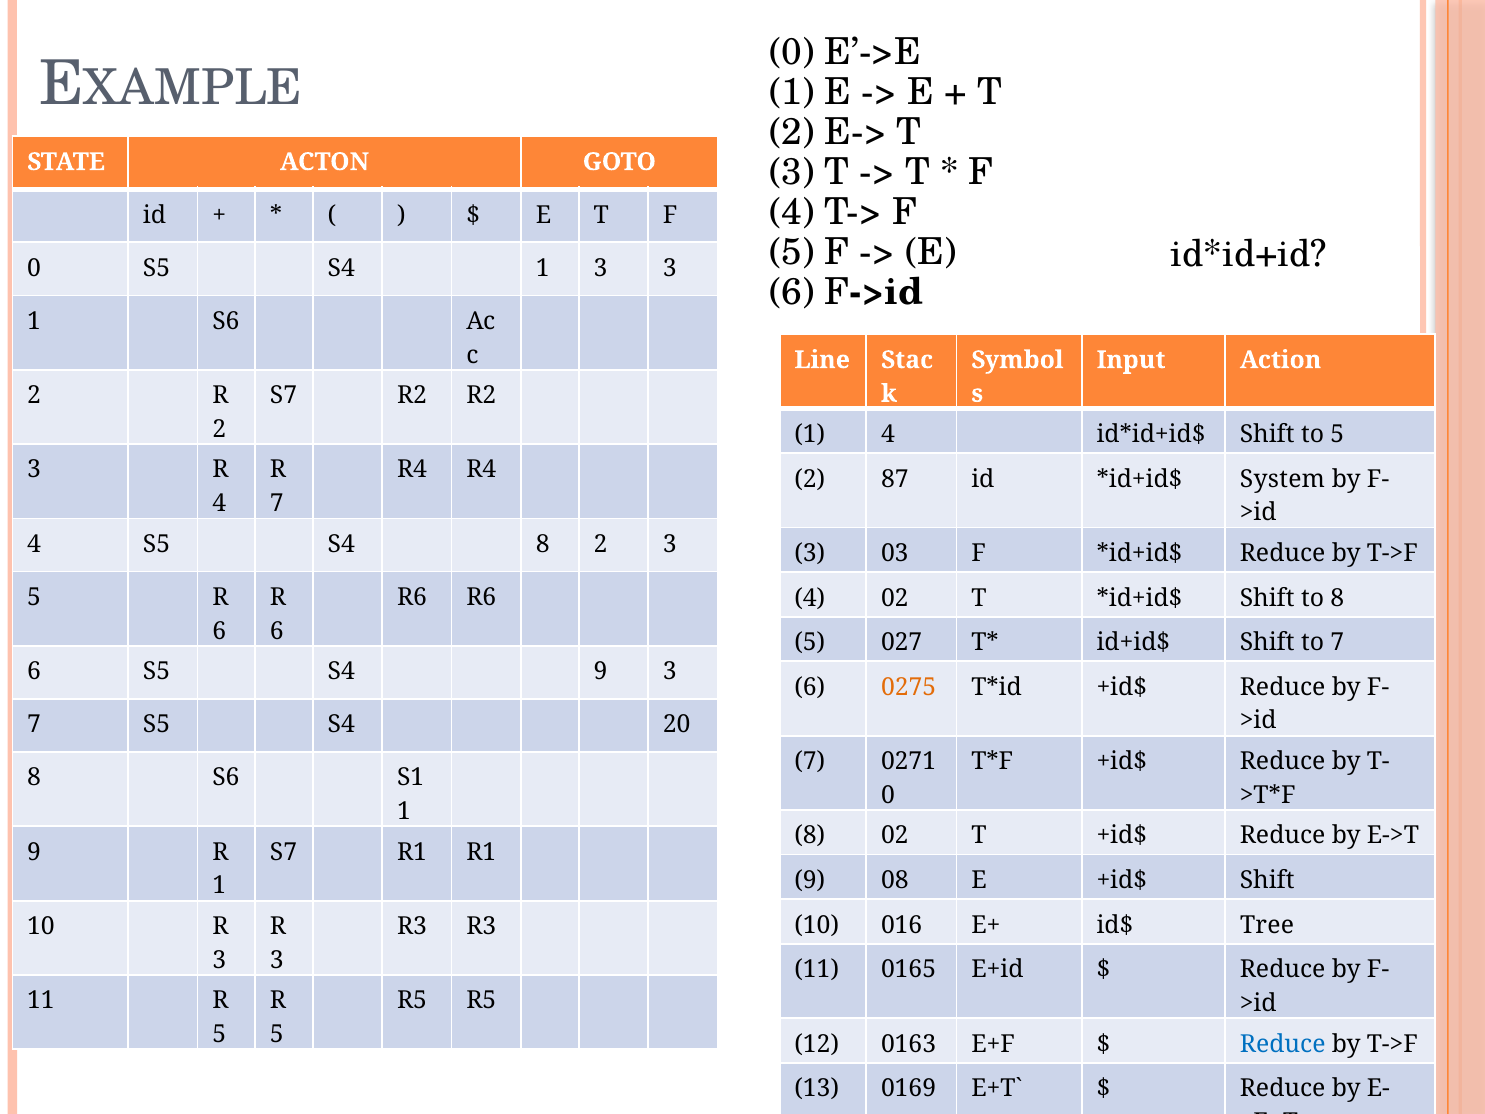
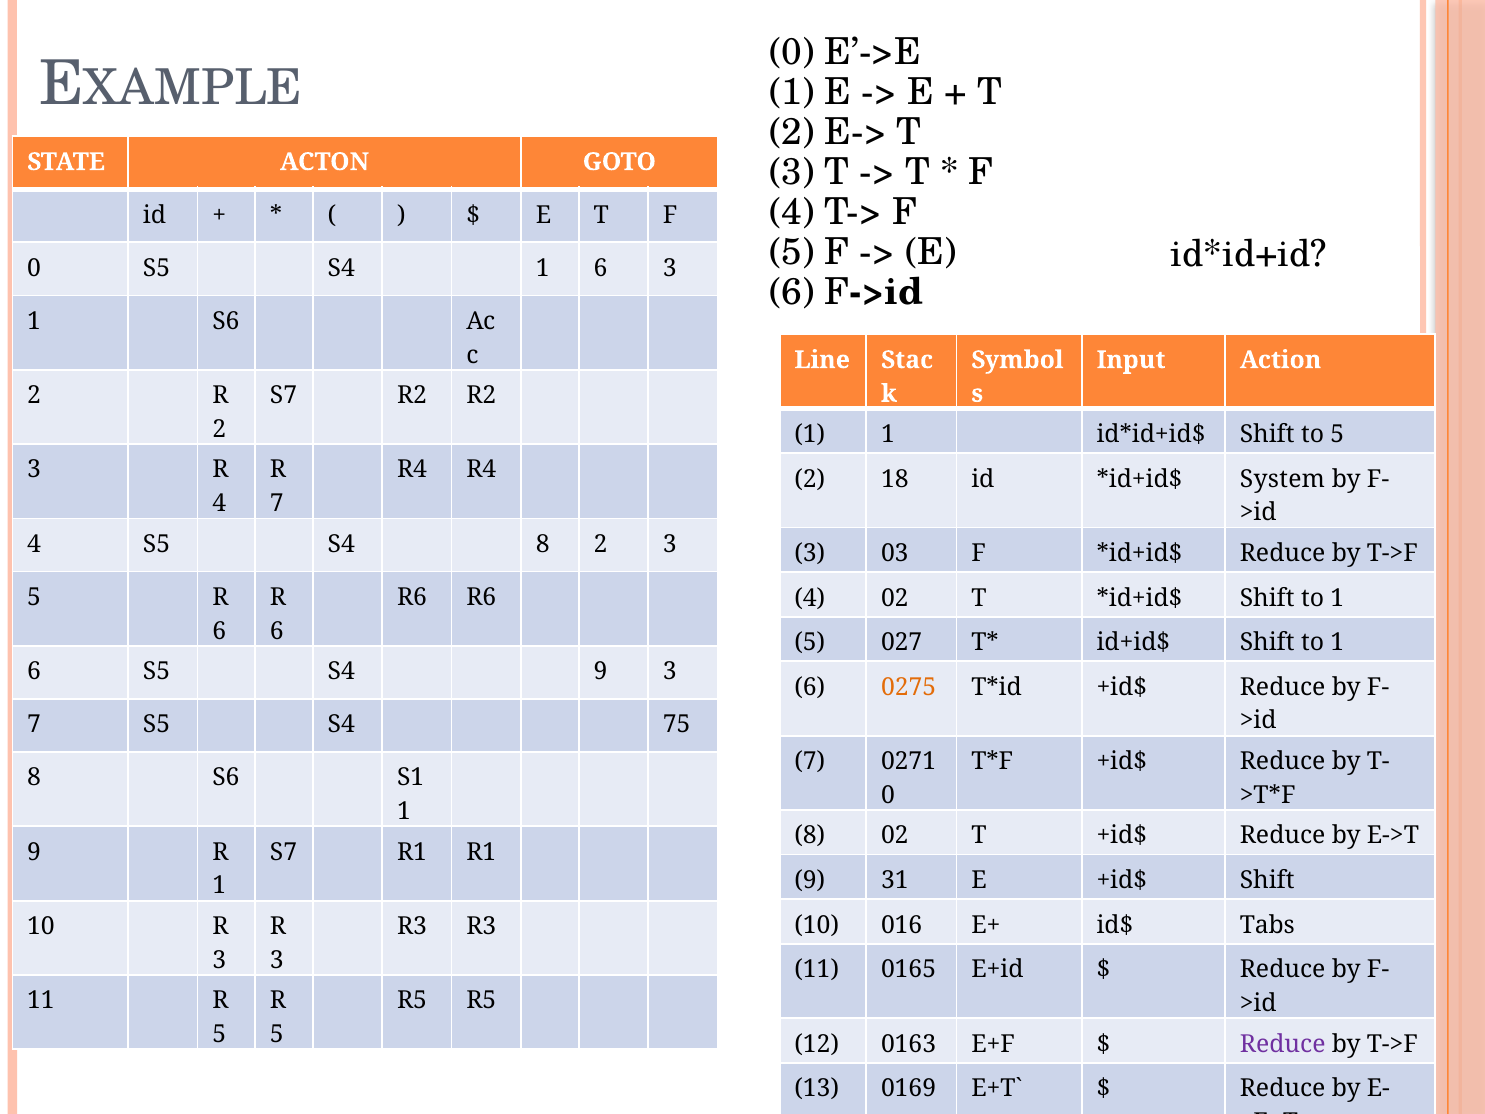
S4 1 3: 3 -> 6
1 4: 4 -> 1
87: 87 -> 18
8 at (1337, 598): 8 -> 1
id+id$ Shift to 7: 7 -> 1
20: 20 -> 75
08: 08 -> 31
Tree: Tree -> Tabs
Reduce at (1283, 1044) colour: blue -> purple
